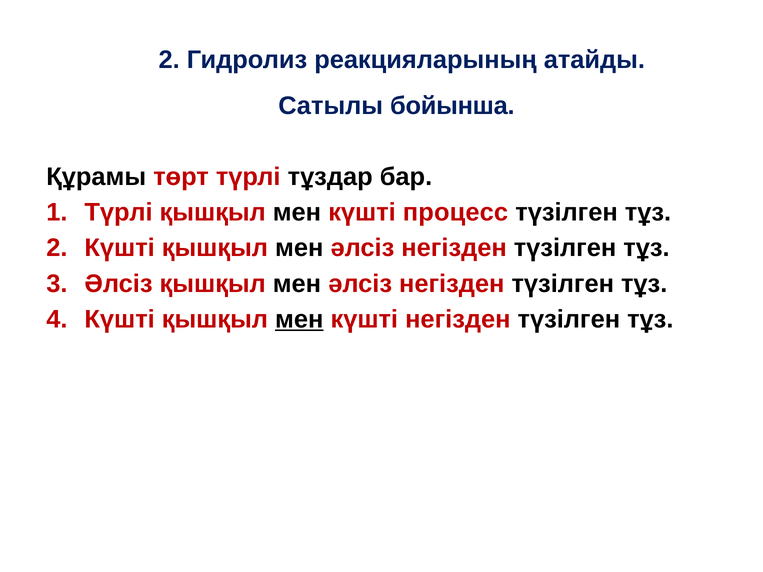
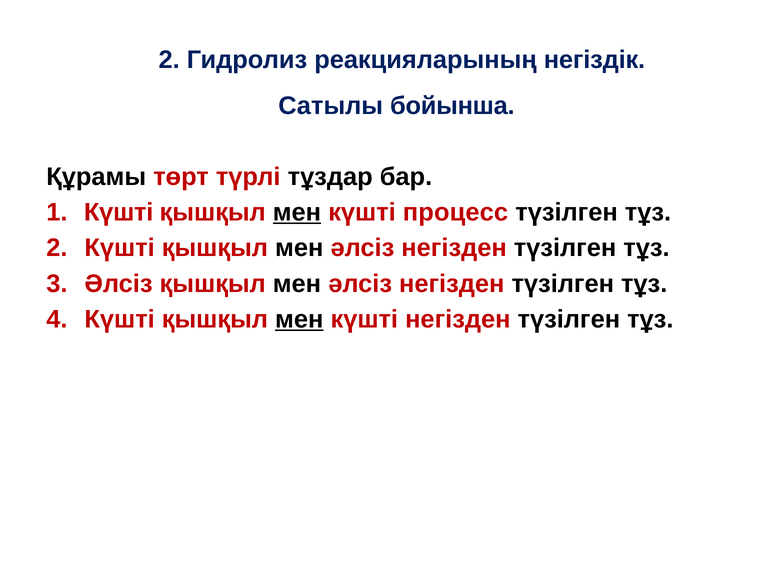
атайды: атайды -> негіздік
Түрлі at (119, 213): Түрлі -> Күшті
мен at (297, 213) underline: none -> present
